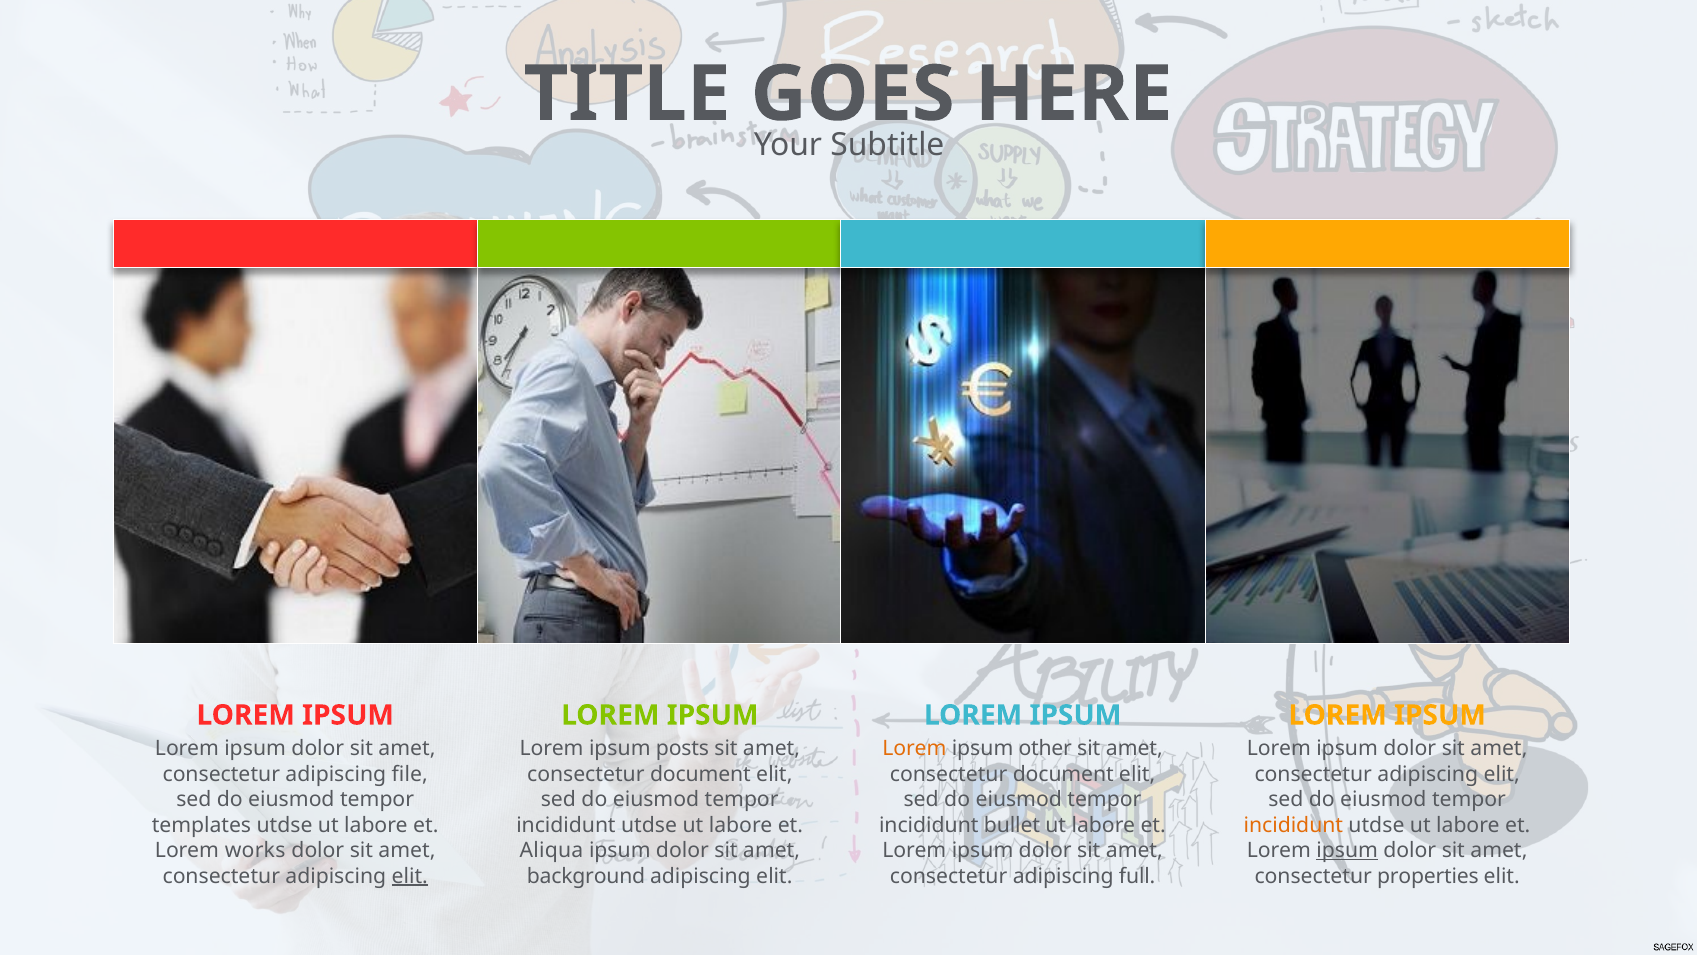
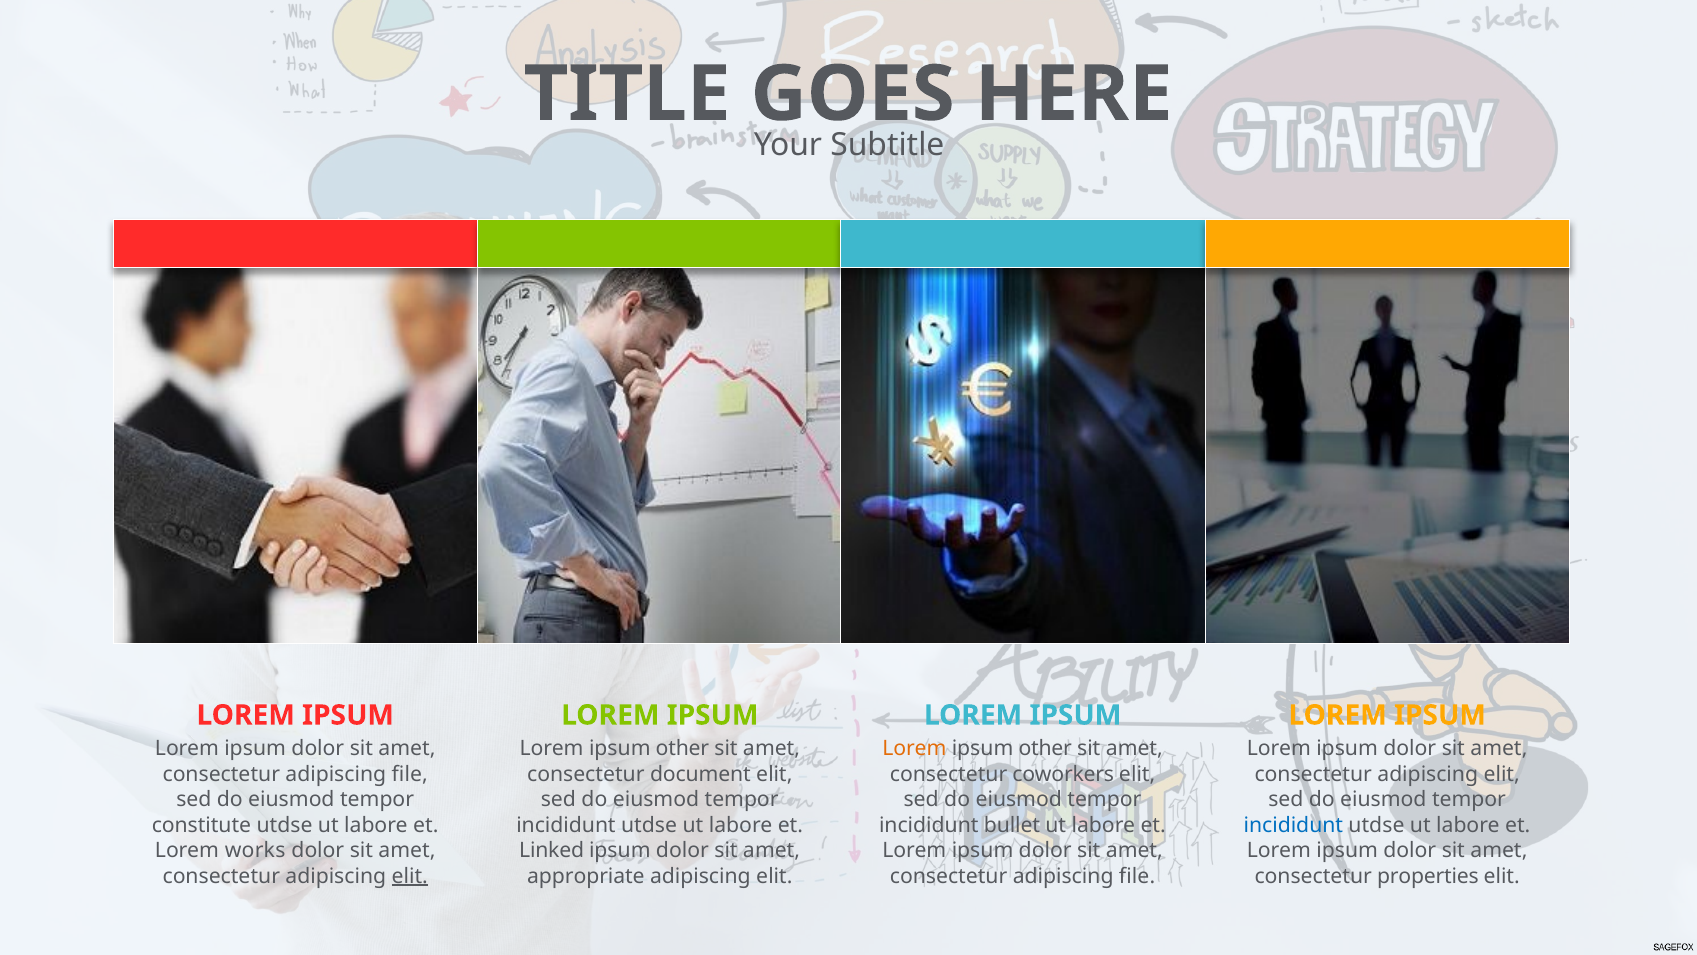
posts at (682, 748): posts -> other
document at (1063, 774): document -> coworkers
templates: templates -> constitute
incididunt at (1293, 825) colour: orange -> blue
Aliqua: Aliqua -> Linked
ipsum at (1347, 850) underline: present -> none
background: background -> appropriate
full at (1137, 876): full -> file
